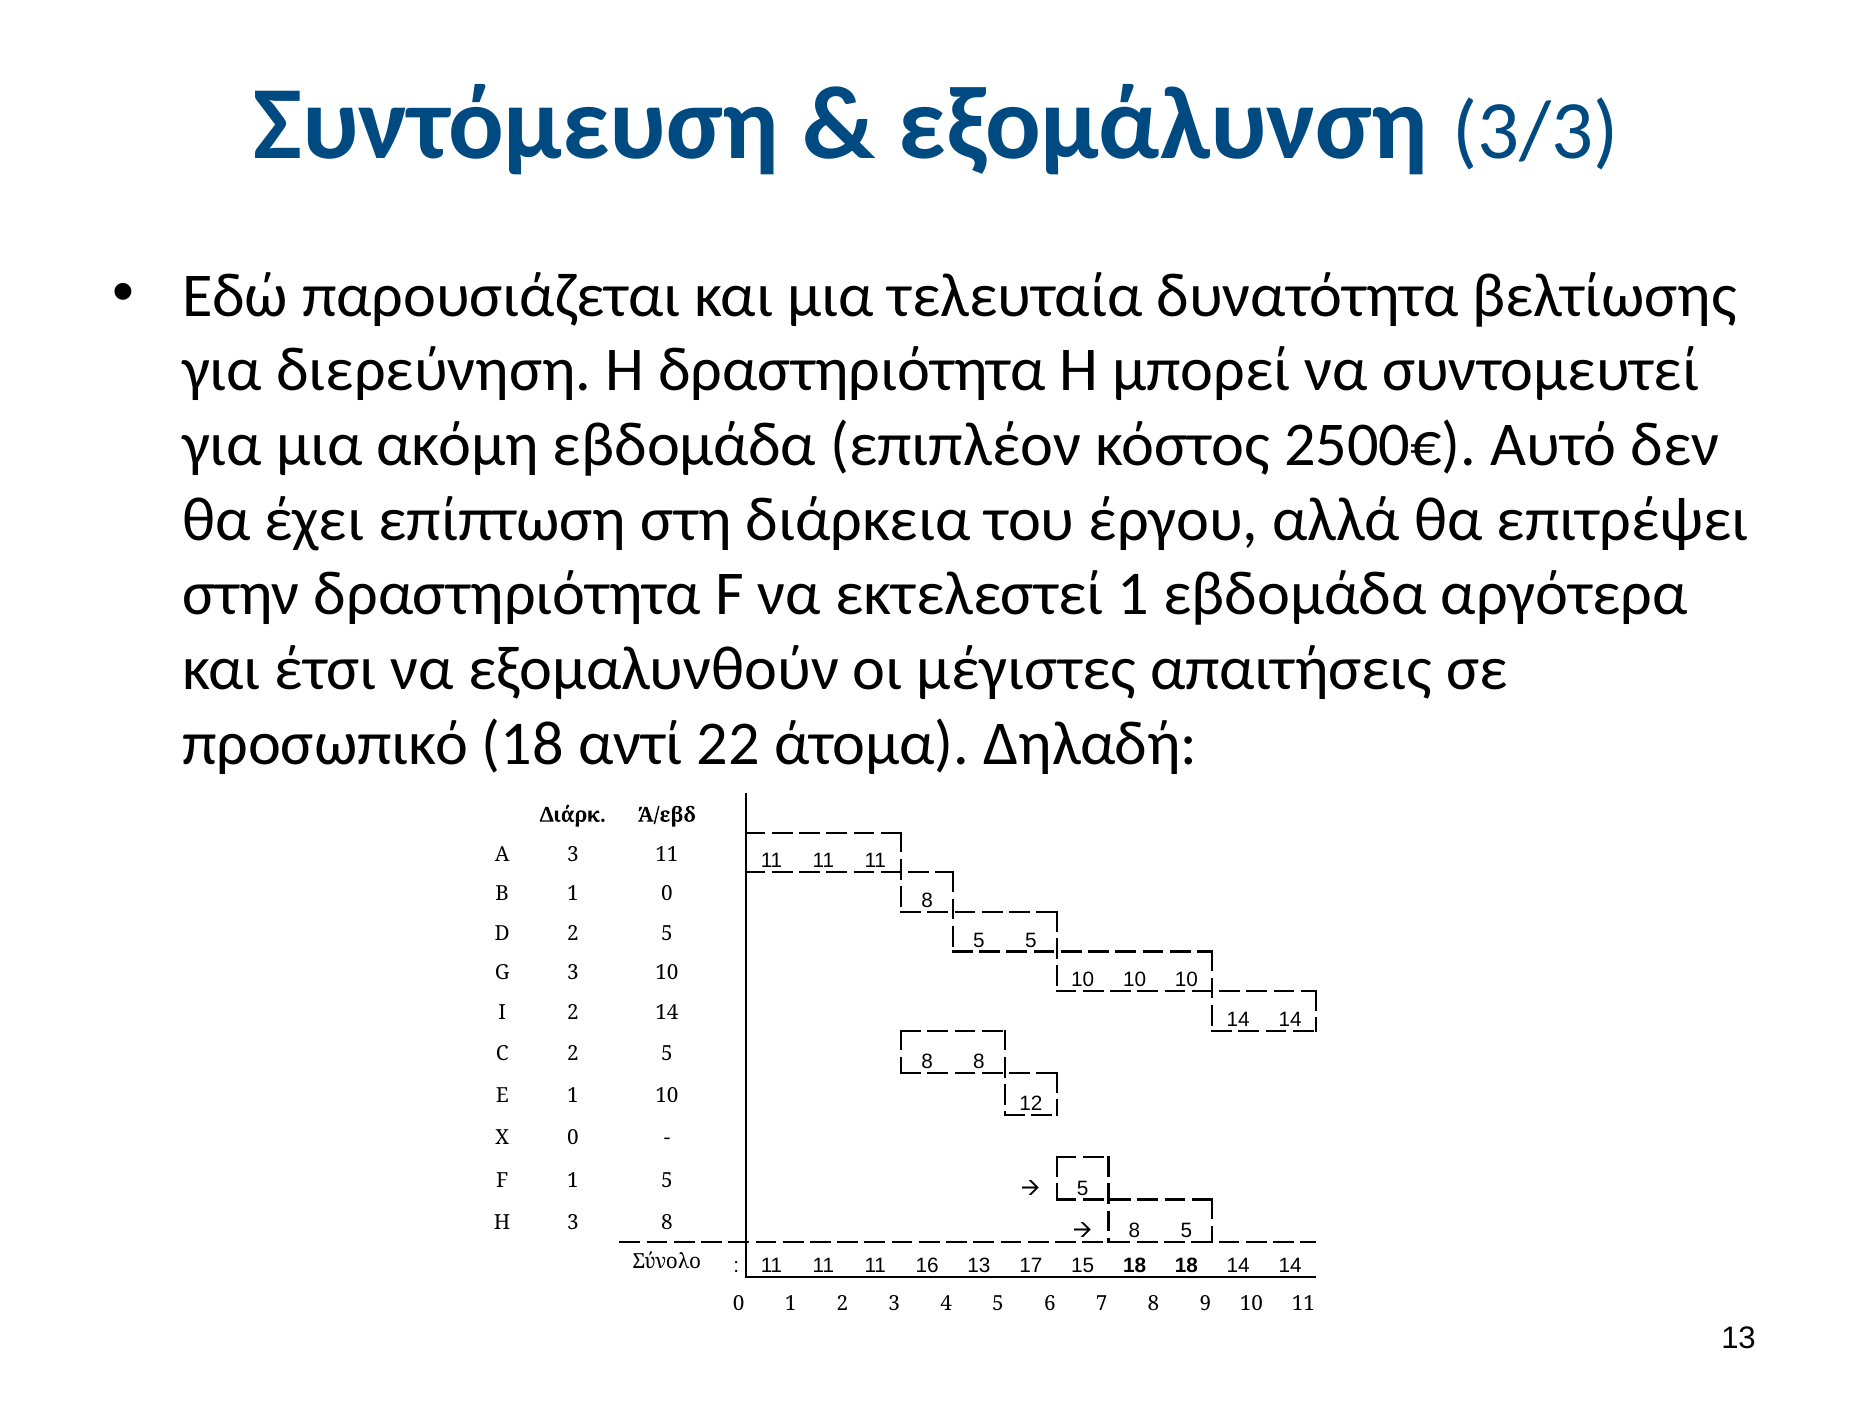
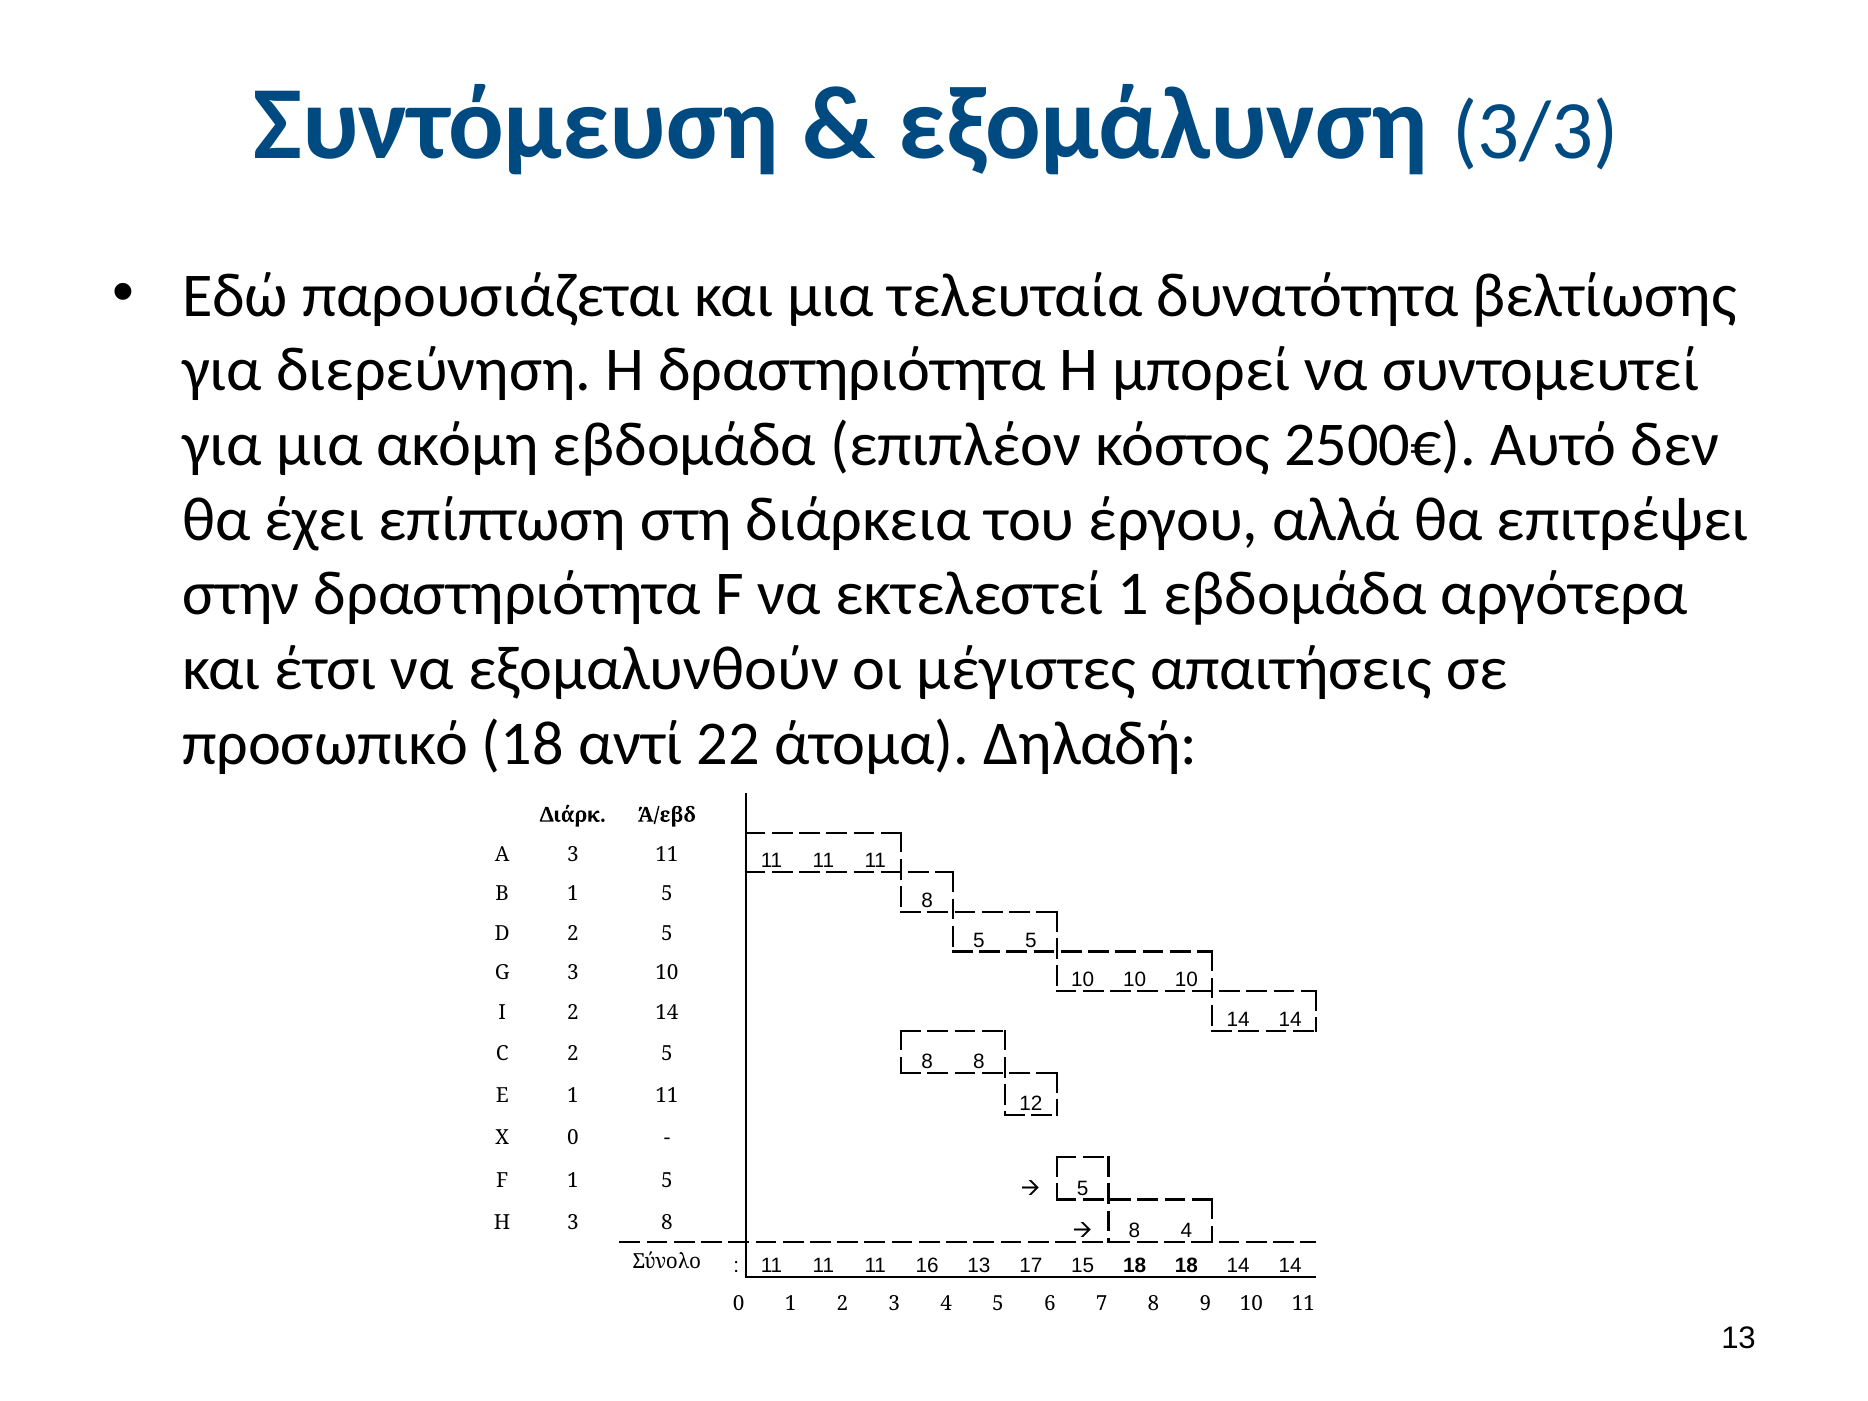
B 1 0: 0 -> 5
1 10: 10 -> 11
8 5: 5 -> 4
